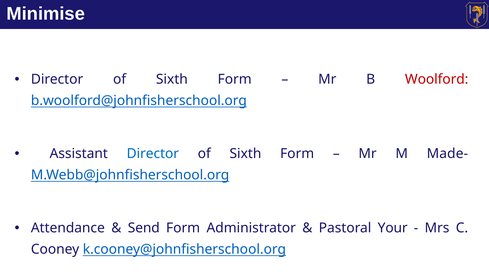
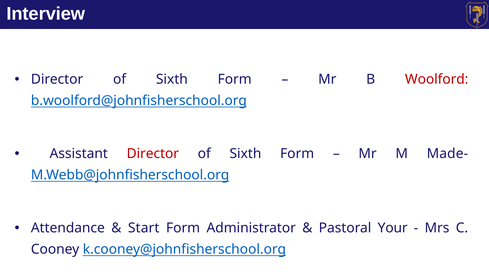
Minimise: Minimise -> Interview
Director at (153, 154) colour: blue -> red
Send: Send -> Start
